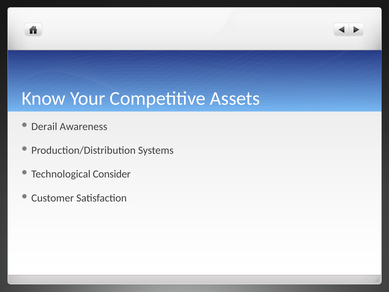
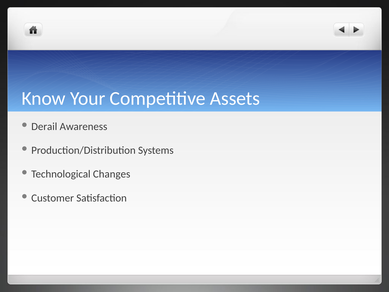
Consider: Consider -> Changes
